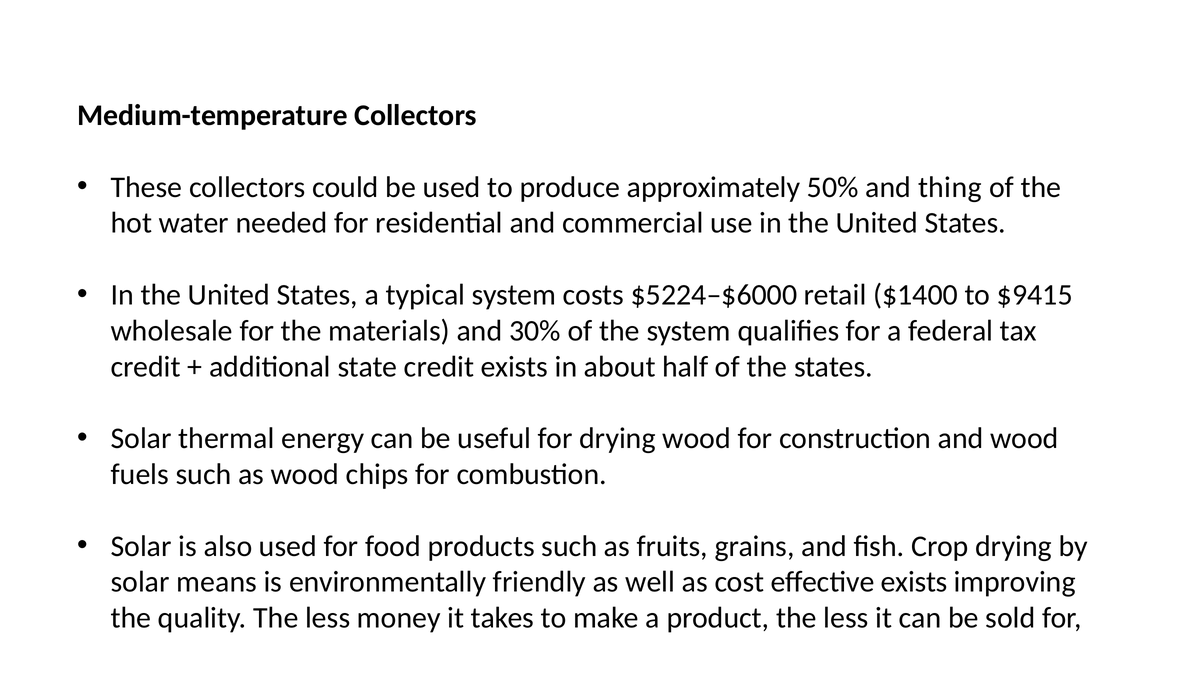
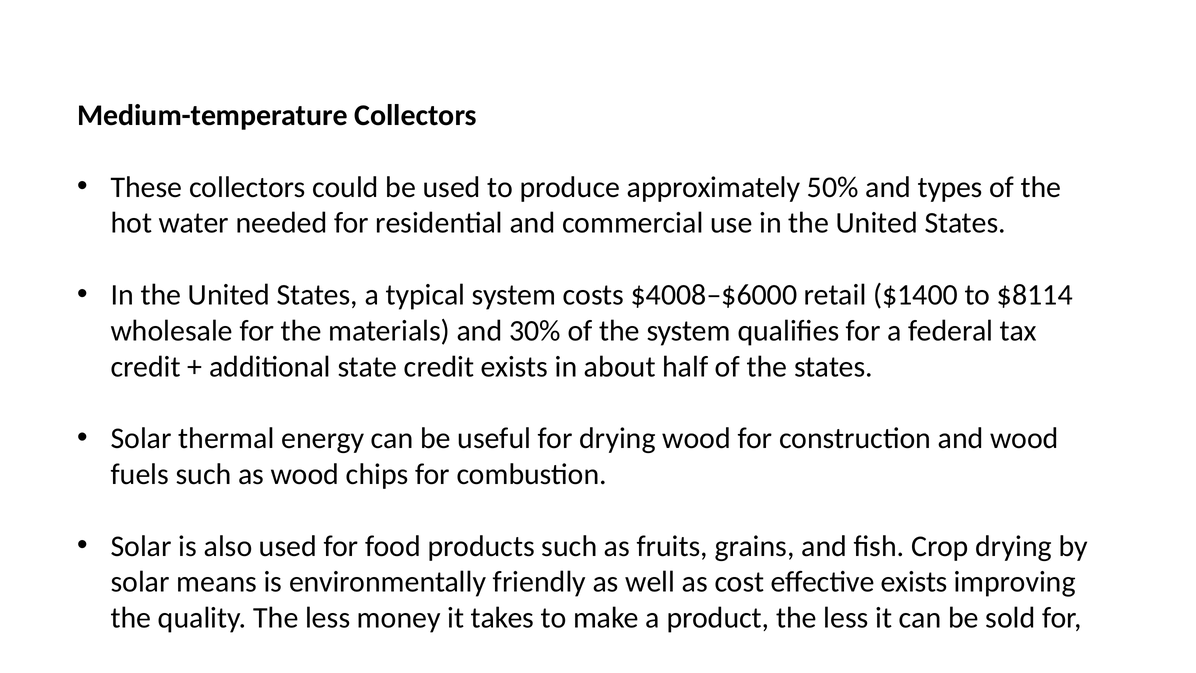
thing: thing -> types
$5224–$6000: $5224–$6000 -> $4008–$6000
$9415: $9415 -> $8114
